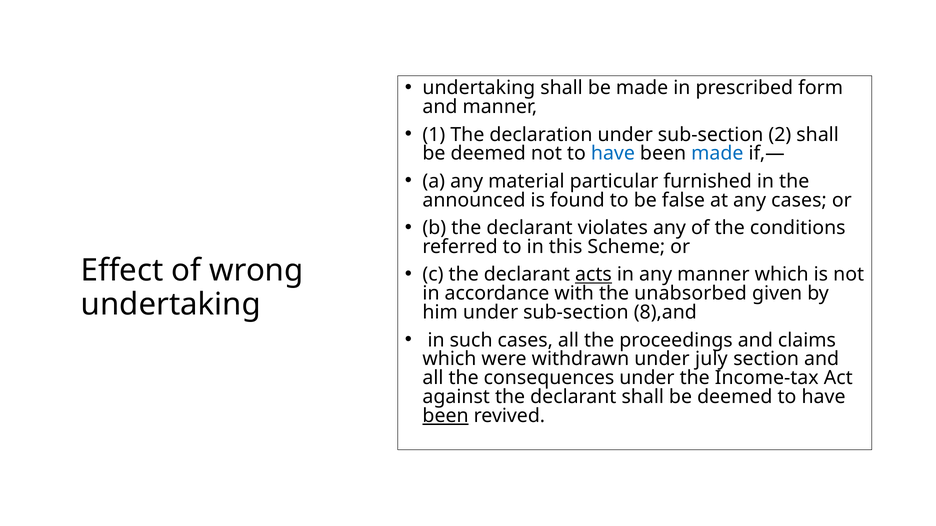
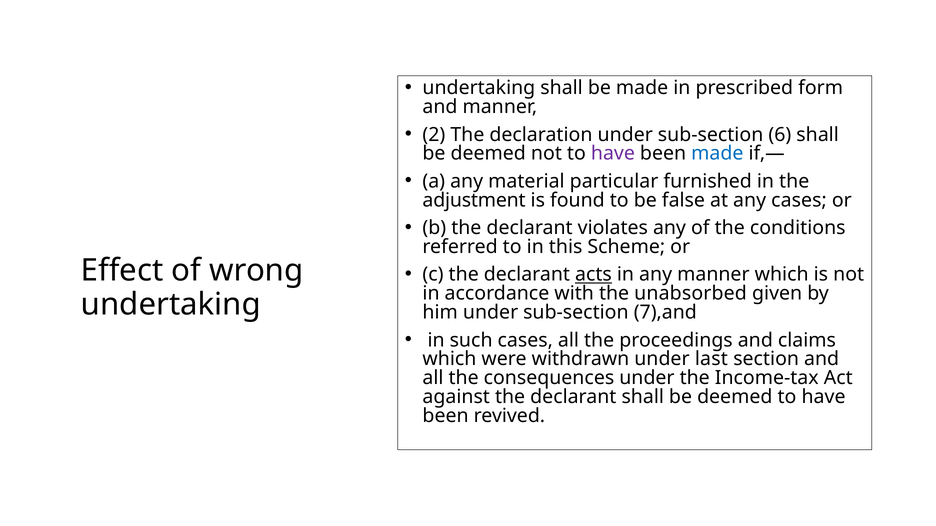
1: 1 -> 2
2: 2 -> 6
have at (613, 154) colour: blue -> purple
announced: announced -> adjustment
8),and: 8),and -> 7),and
july: july -> last
been at (446, 416) underline: present -> none
